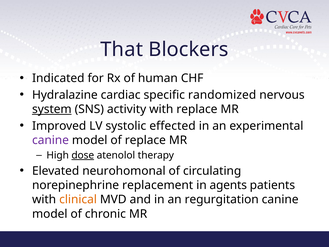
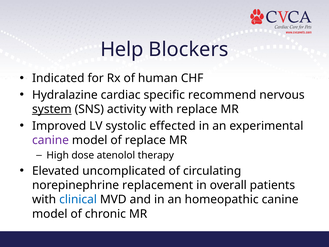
That: That -> Help
randomized: randomized -> recommend
dose underline: present -> none
neurohomonal: neurohomonal -> uncomplicated
agents: agents -> overall
clinical colour: orange -> blue
regurgitation: regurgitation -> homeopathic
